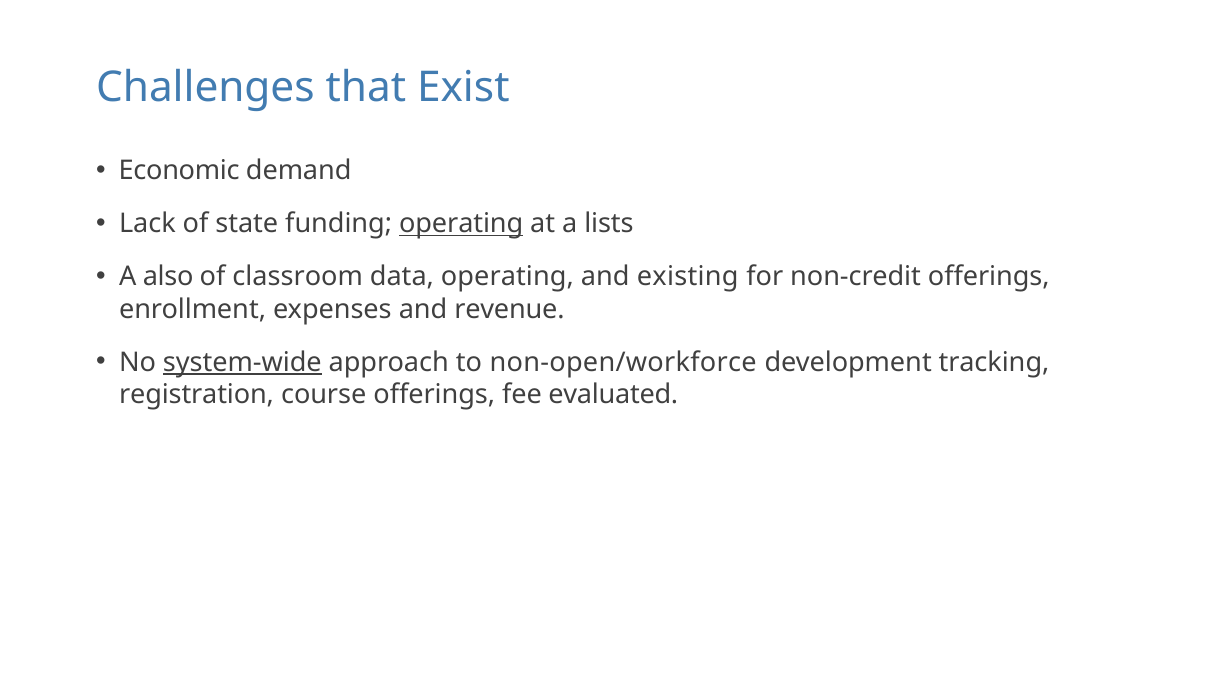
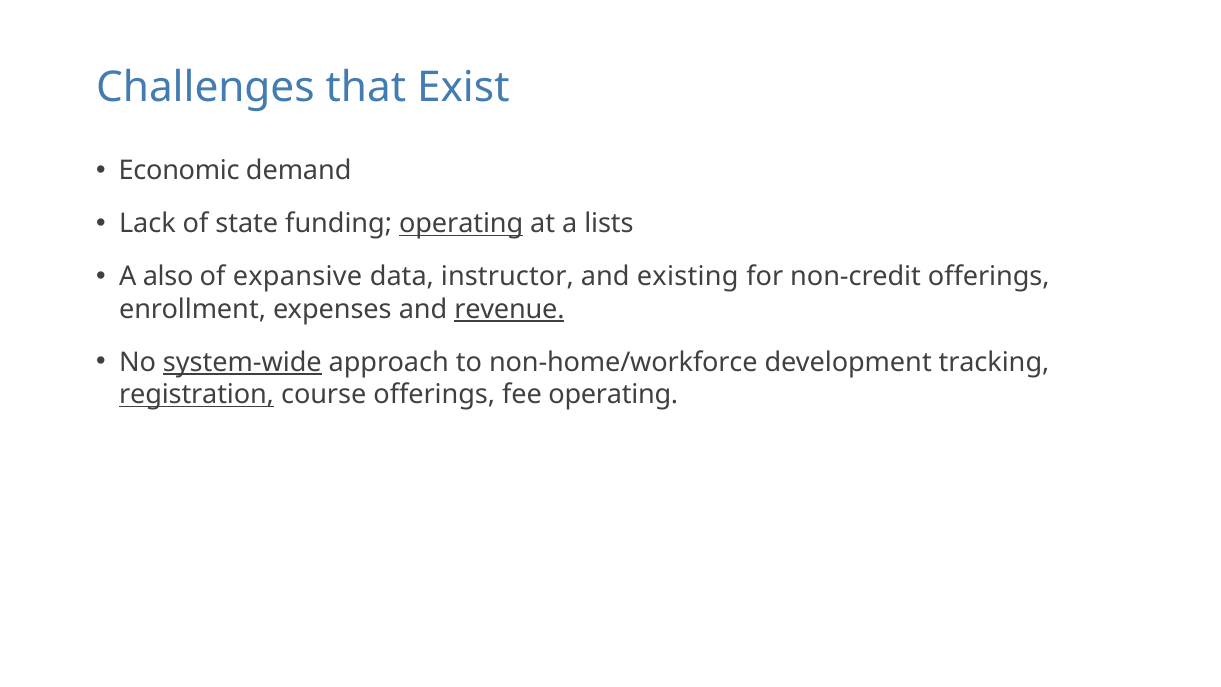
classroom: classroom -> expansive
data operating: operating -> instructor
revenue underline: none -> present
non-open/workforce: non-open/workforce -> non-home/workforce
registration underline: none -> present
fee evaluated: evaluated -> operating
